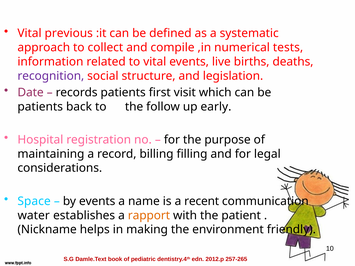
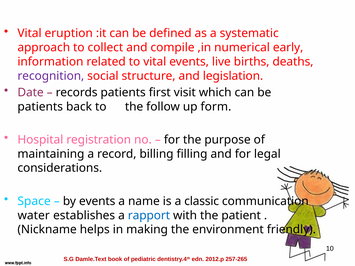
previous: previous -> eruption
tests: tests -> early
early: early -> form
recent: recent -> classic
rapport colour: orange -> blue
